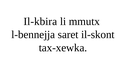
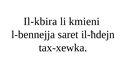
mmutx: mmutx -> kmieni
il-skont: il-skont -> il-ħdejn
